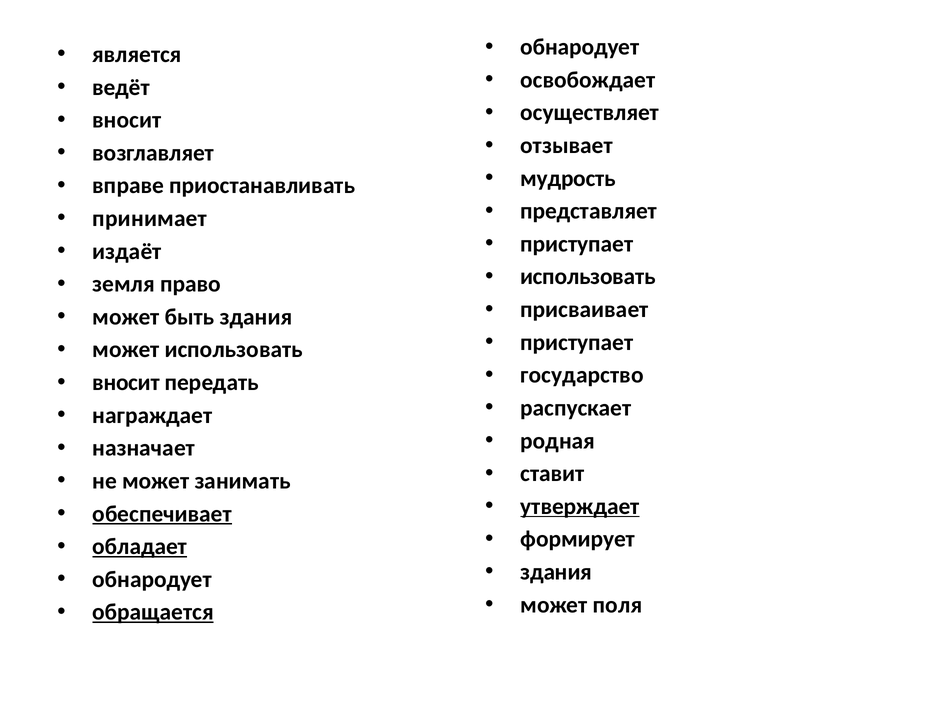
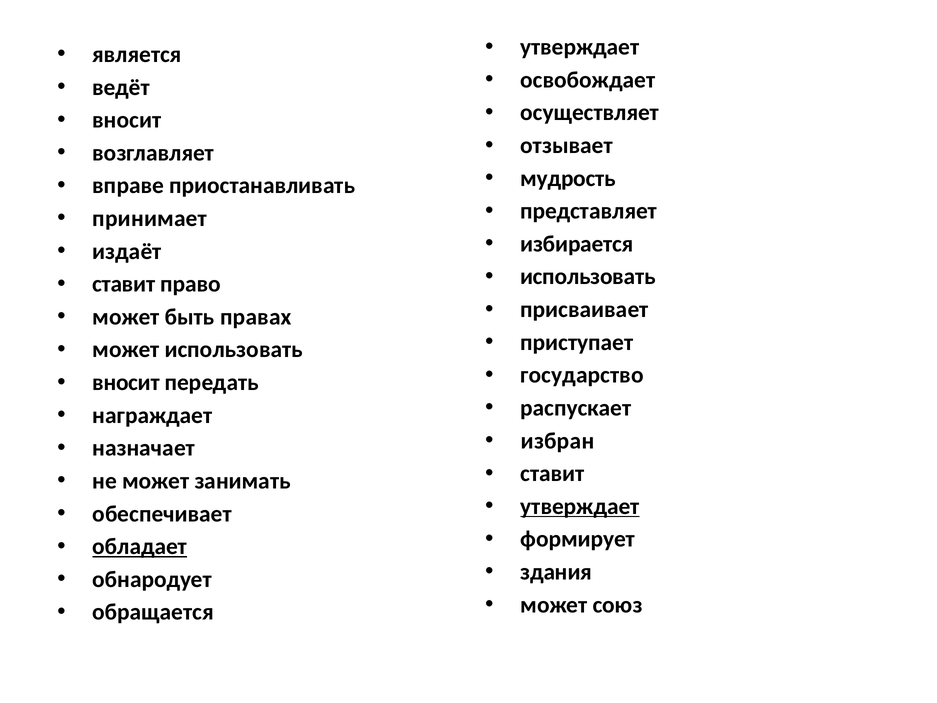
обнародует at (580, 47): обнародует -> утверждает
приступает at (577, 244): приступает -> избирается
земля at (124, 284): земля -> ставит
быть здания: здания -> правах
родная: родная -> избран
обеспечивает underline: present -> none
поля: поля -> союз
обращается underline: present -> none
